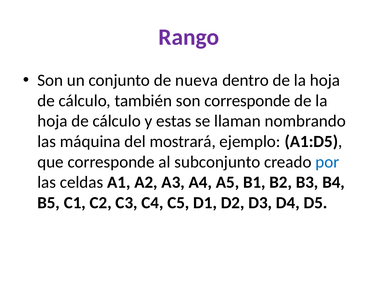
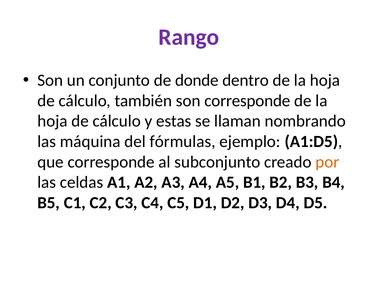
nueva: nueva -> donde
mostrará: mostrará -> fórmulas
por colour: blue -> orange
